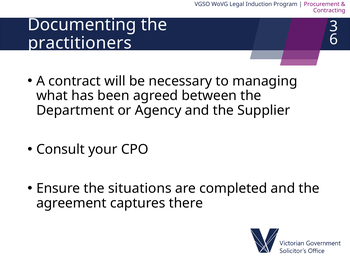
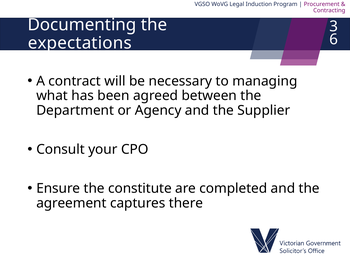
practitioners: practitioners -> expectations
situations: situations -> constitute
